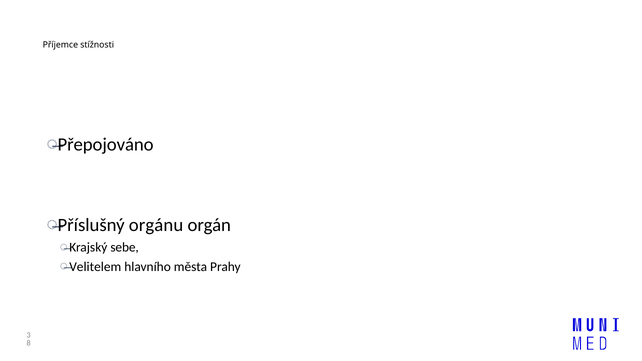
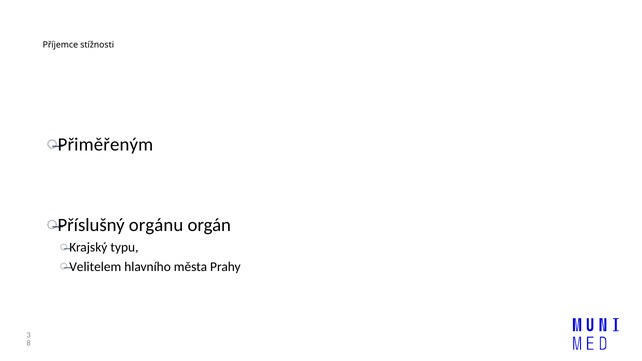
Přepojováno: Přepojováno -> Přiměřeným
sebe: sebe -> typu
